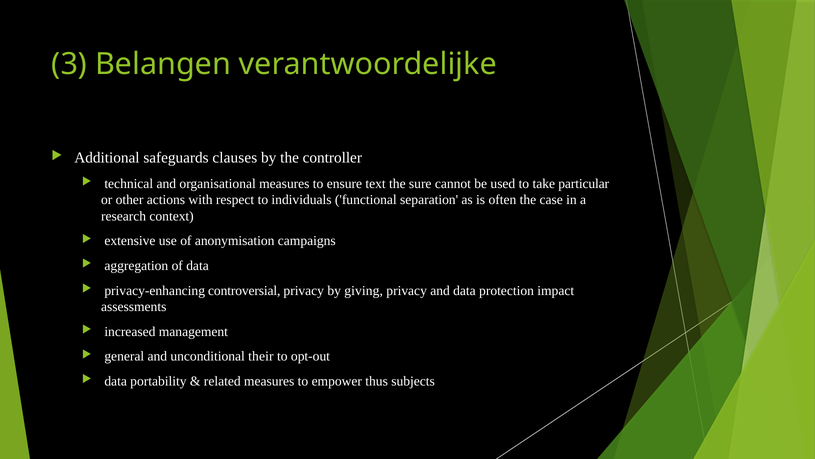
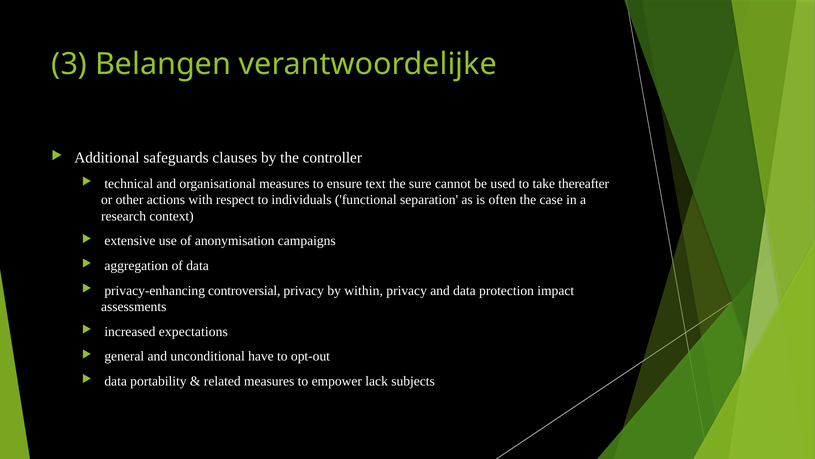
particular: particular -> thereafter
giving: giving -> within
management: management -> expectations
their: their -> have
thus: thus -> lack
